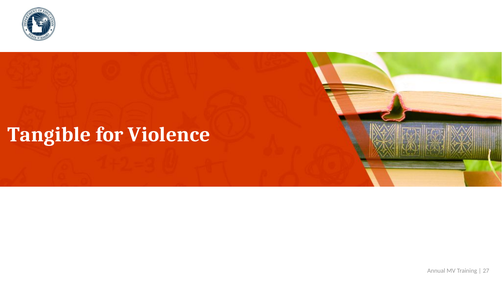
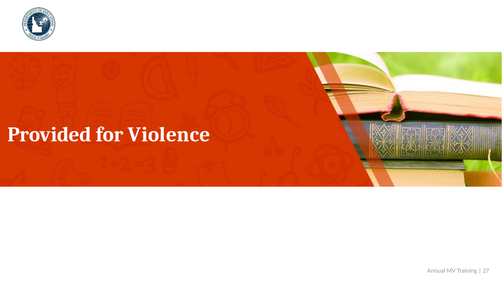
Tangible: Tangible -> Provided
